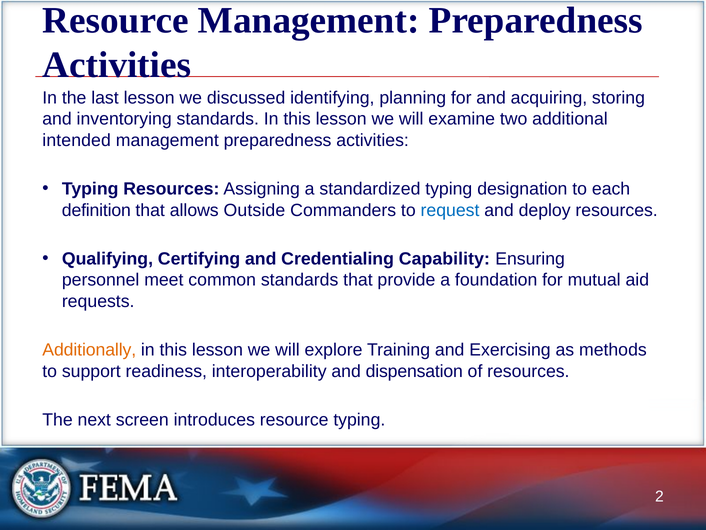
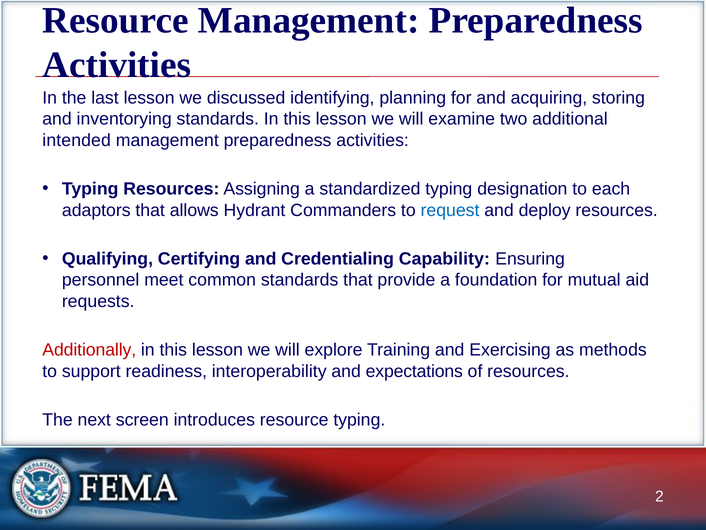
definition: definition -> adaptors
Outside: Outside -> Hydrant
Additionally colour: orange -> red
dispensation: dispensation -> expectations
